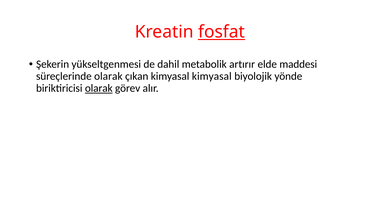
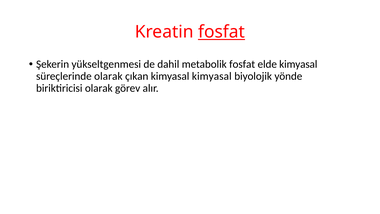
metabolik artırır: artırır -> fosfat
elde maddesi: maddesi -> kimyasal
olarak at (99, 88) underline: present -> none
